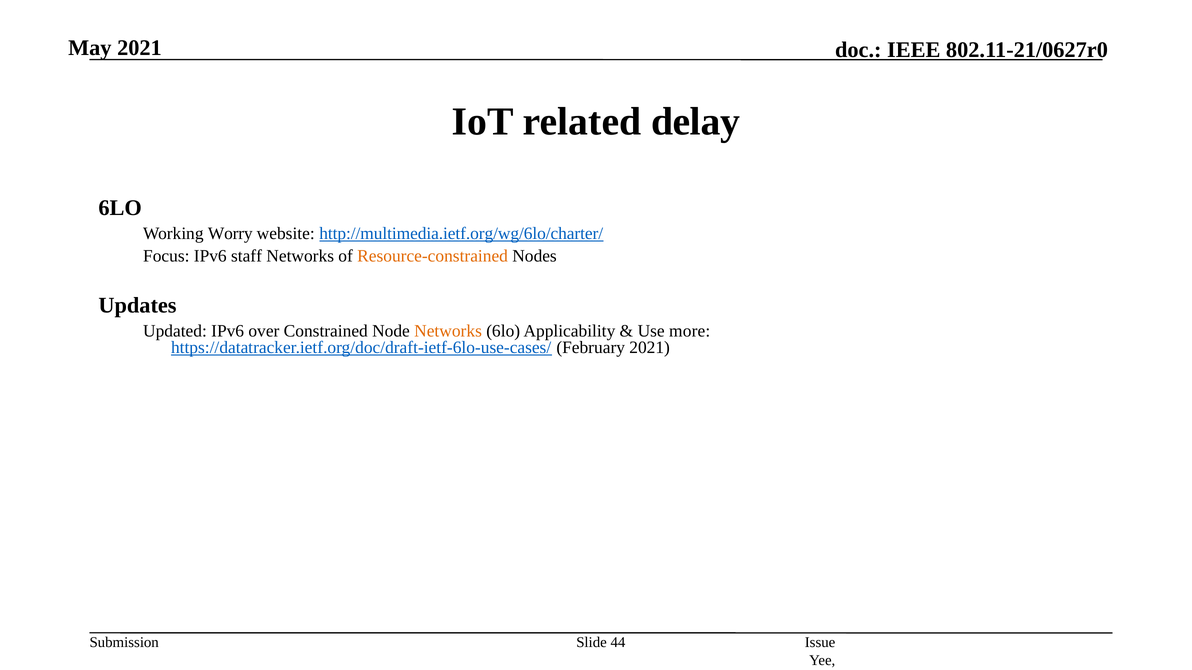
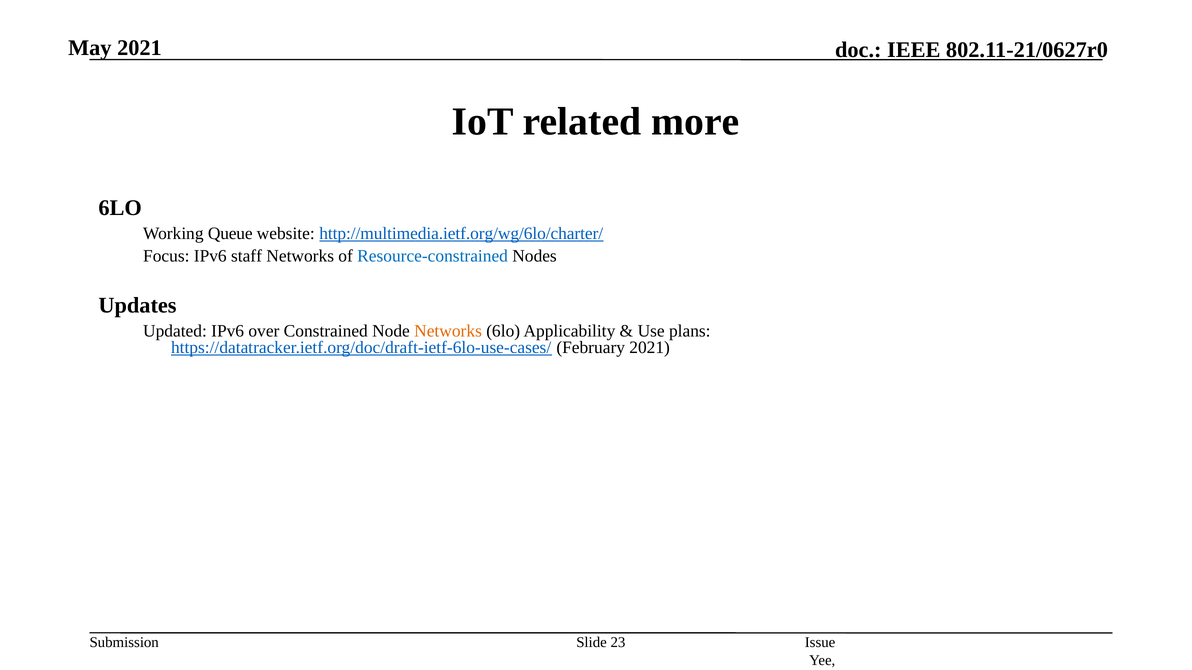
delay: delay -> more
Worry: Worry -> Queue
Resource-constrained colour: orange -> blue
more: more -> plans
44: 44 -> 23
